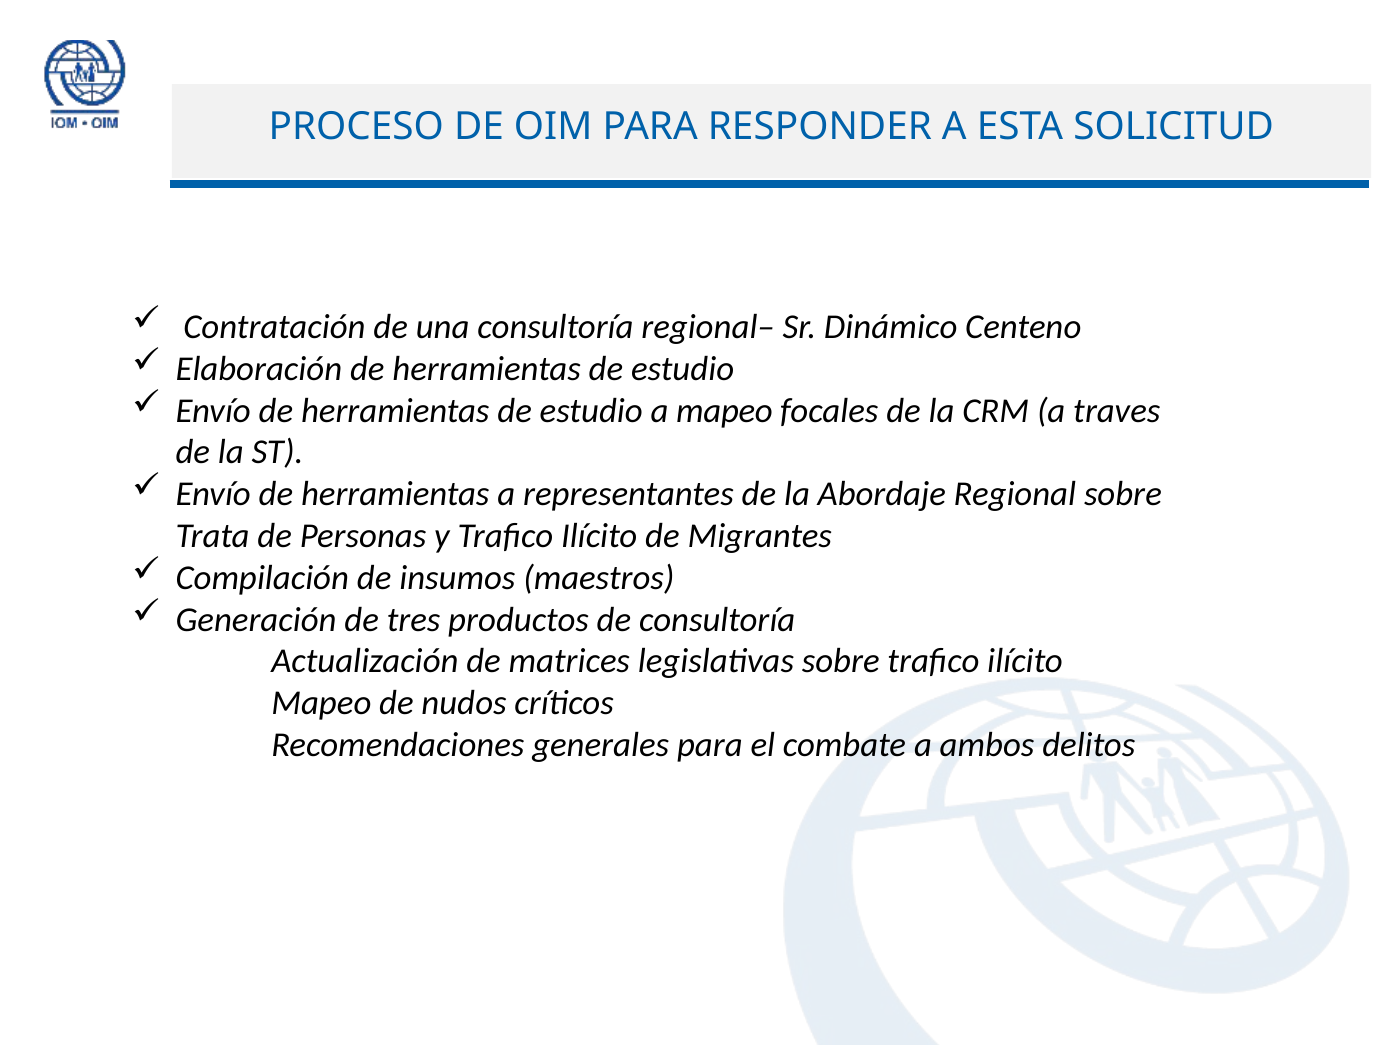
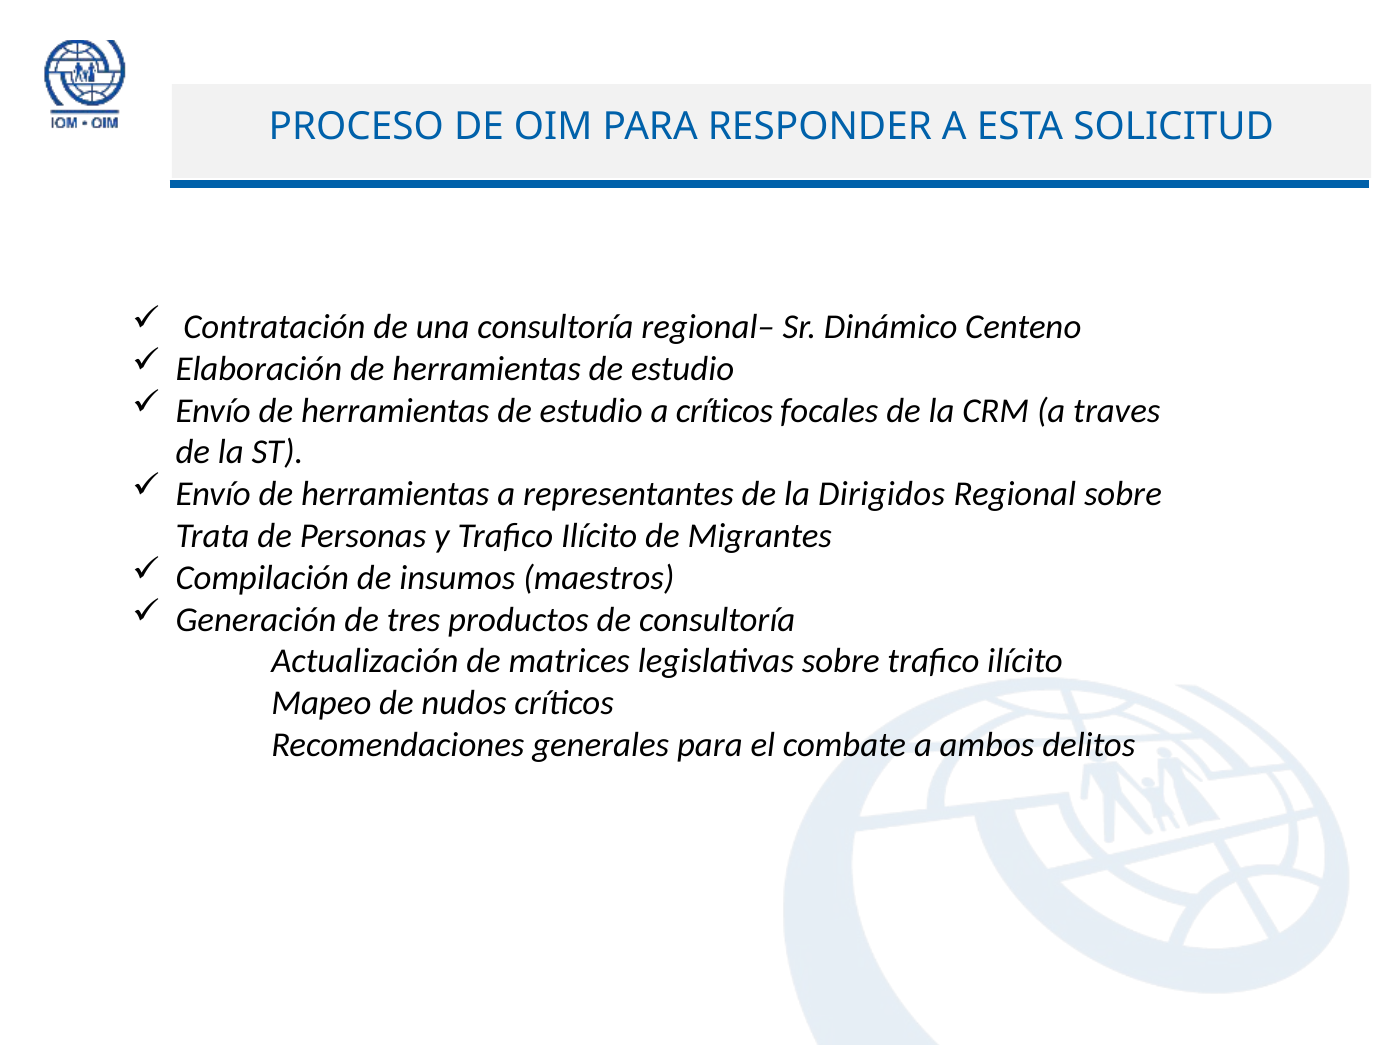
a mapeo: mapeo -> críticos
Abordaje: Abordaje -> Dirigidos
